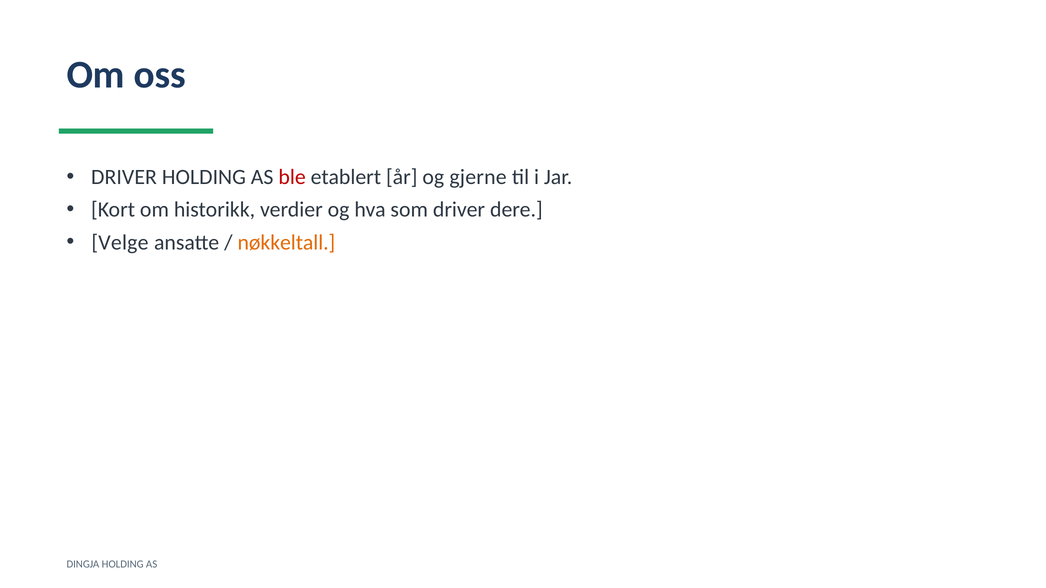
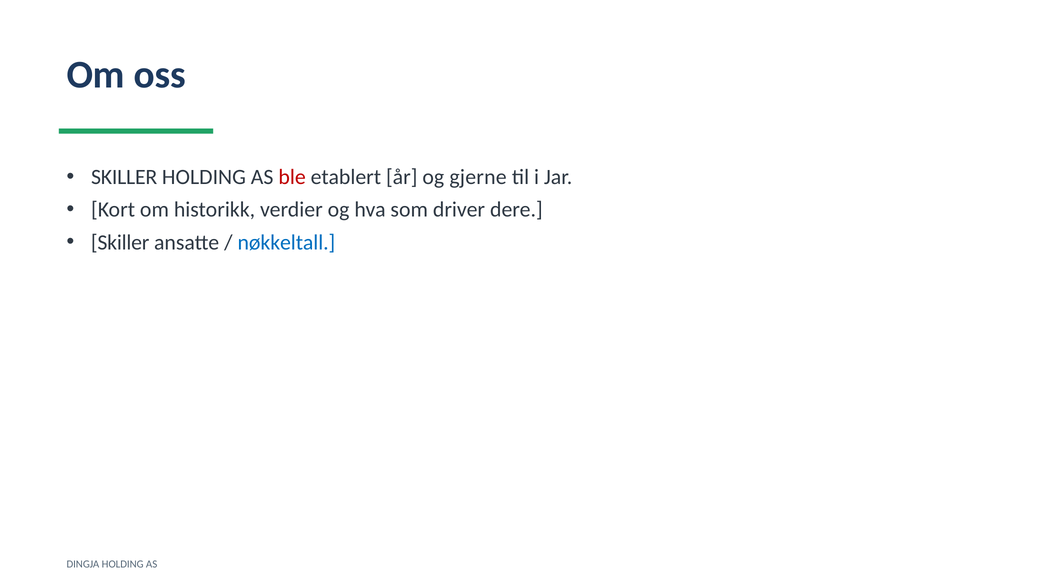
DRIVER at (124, 177): DRIVER -> SKILLER
Velge at (120, 243): Velge -> Skiller
nøkkeltall colour: orange -> blue
